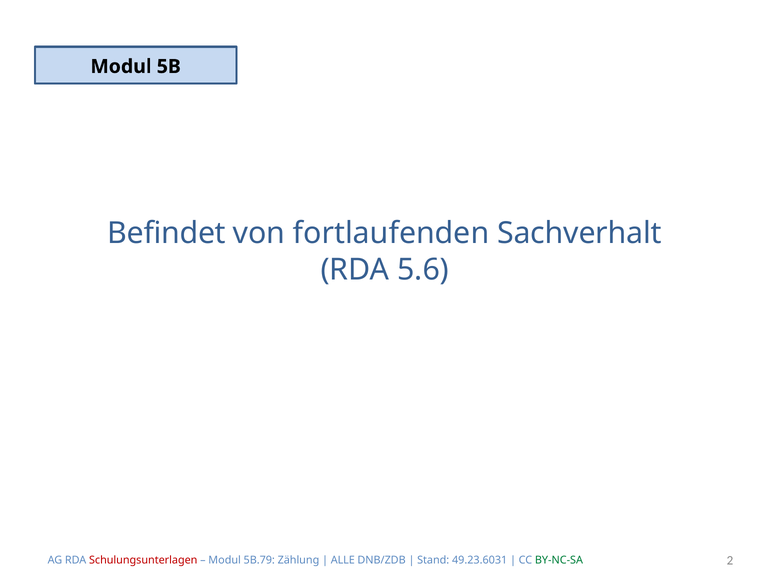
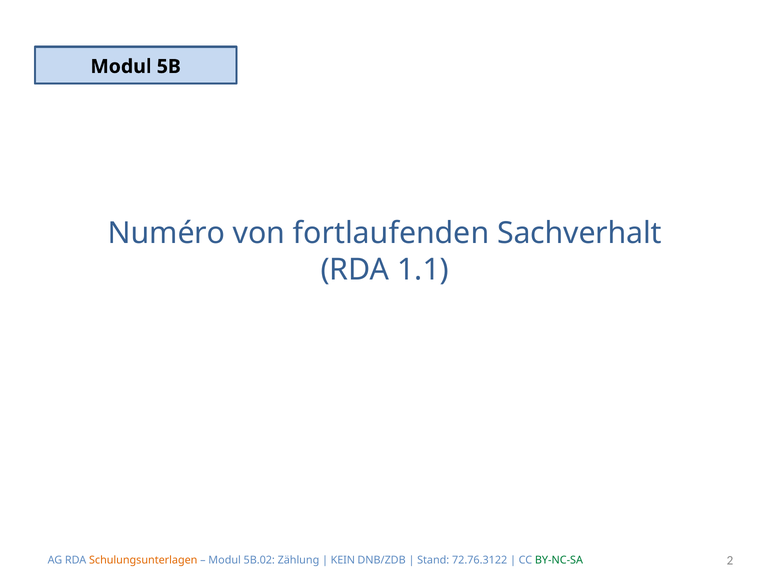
Befindet: Befindet -> Numéro
5.6: 5.6 -> 1.1
Schulungsunterlagen colour: red -> orange
5B.79: 5B.79 -> 5B.02
ALLE: ALLE -> KEIN
49.23.6031: 49.23.6031 -> 72.76.3122
